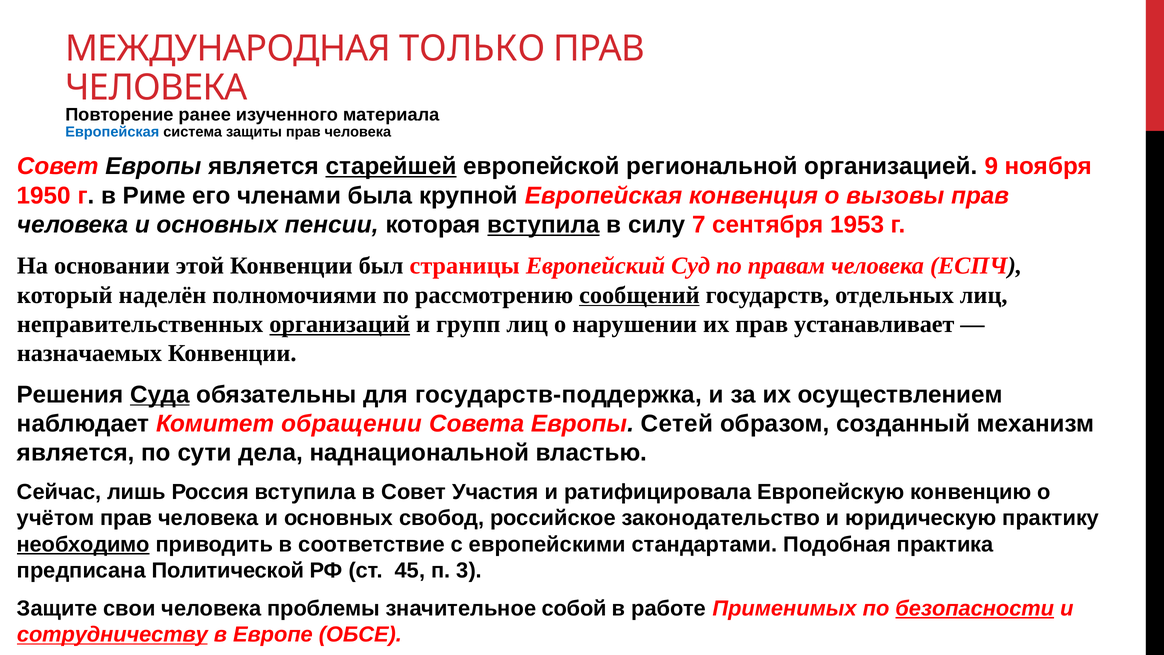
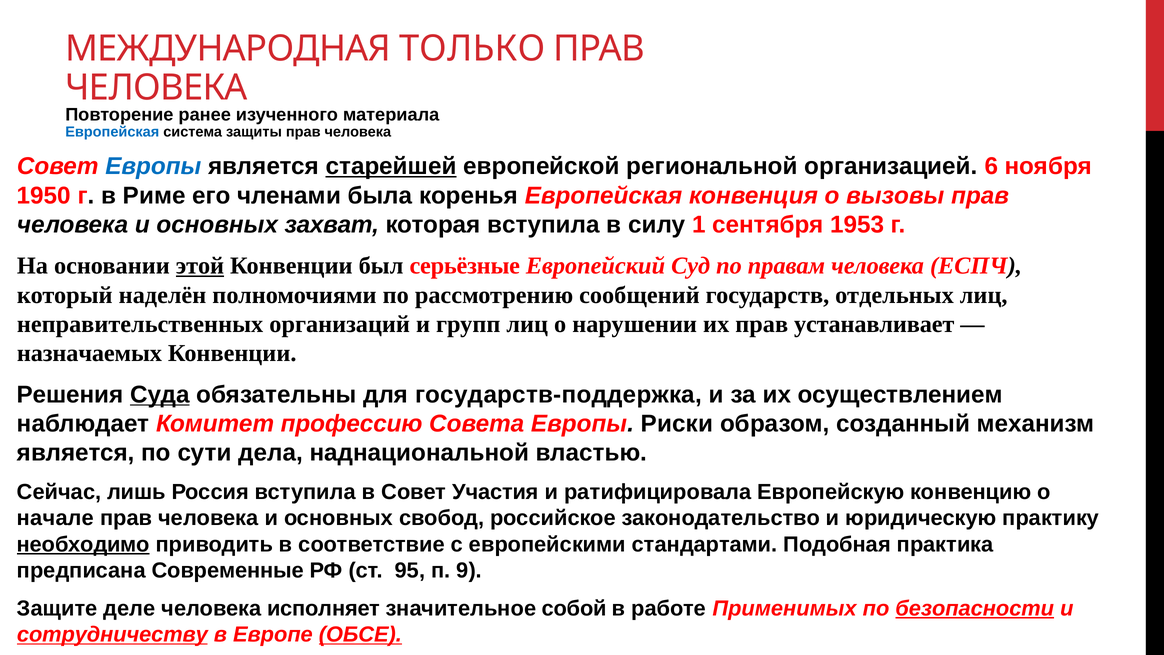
Европы at (153, 166) colour: black -> blue
9: 9 -> 6
крупной: крупной -> коренья
пенсии: пенсии -> захват
вступила at (543, 225) underline: present -> none
7: 7 -> 1
этой underline: none -> present
страницы: страницы -> серьёзные
сообщений underline: present -> none
организаций underline: present -> none
обращении: обращении -> профессию
Сетей: Сетей -> Риски
учётом: учётом -> начале
Политической: Политической -> Современные
45: 45 -> 95
3: 3 -> 9
свои: свои -> деле
проблемы: проблемы -> исполняет
ОБСЕ underline: none -> present
